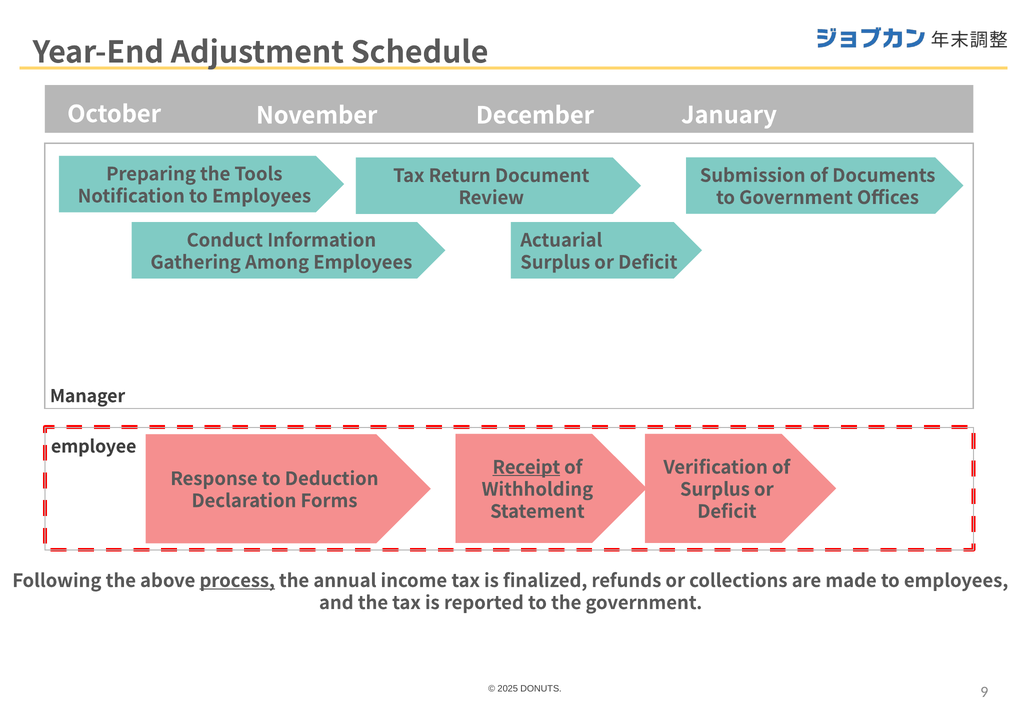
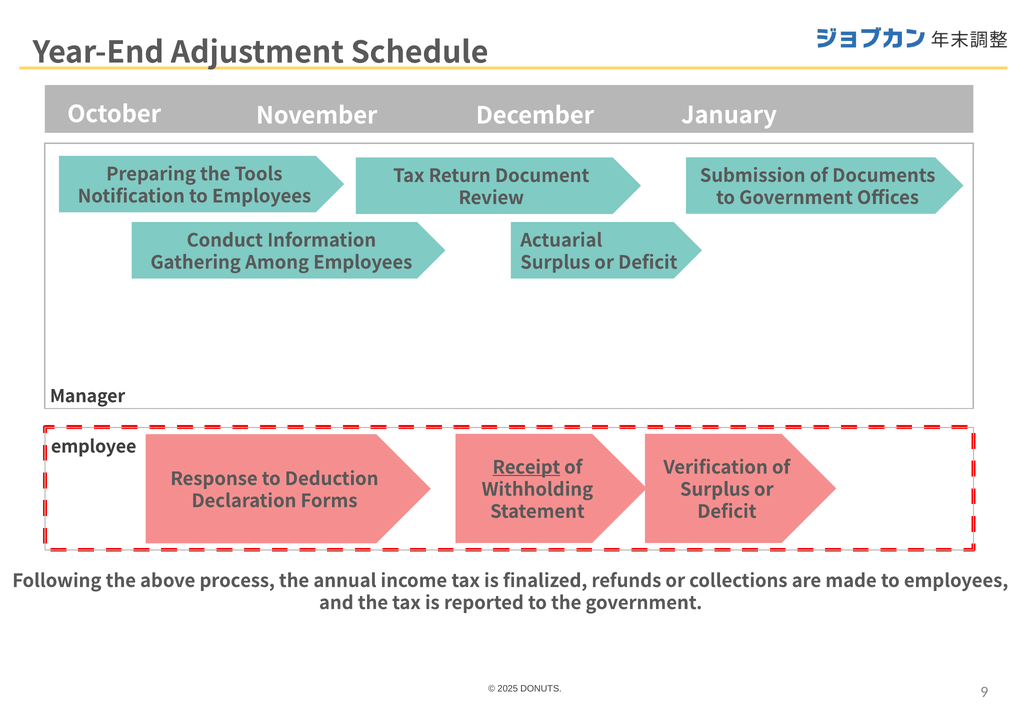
process underline: present -> none
